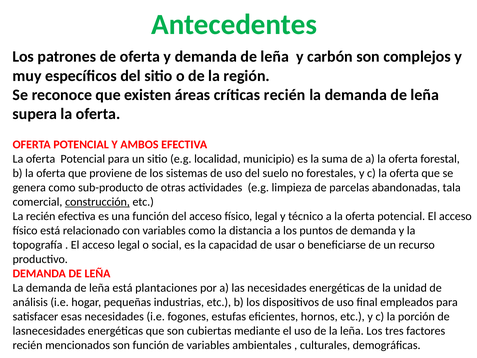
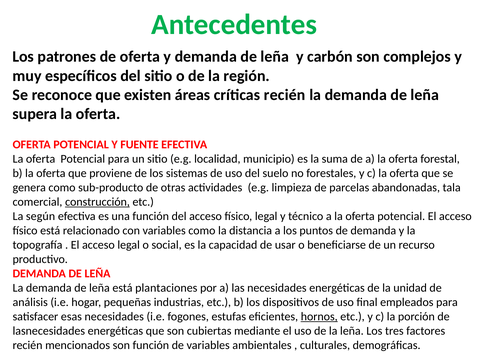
AMBOS: AMBOS -> FUENTE
La recién: recién -> según
hornos underline: none -> present
